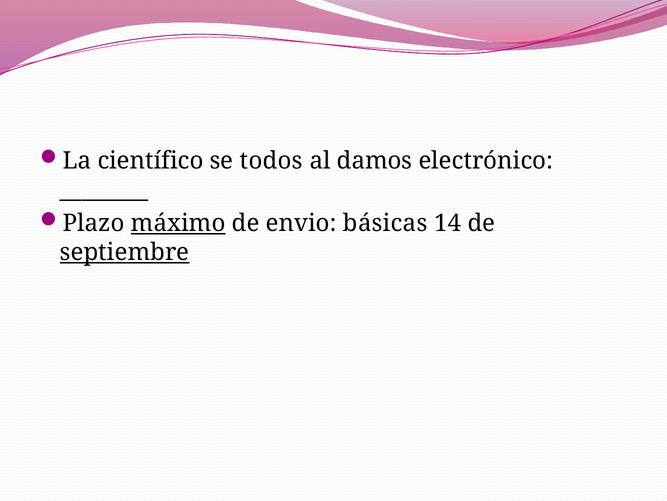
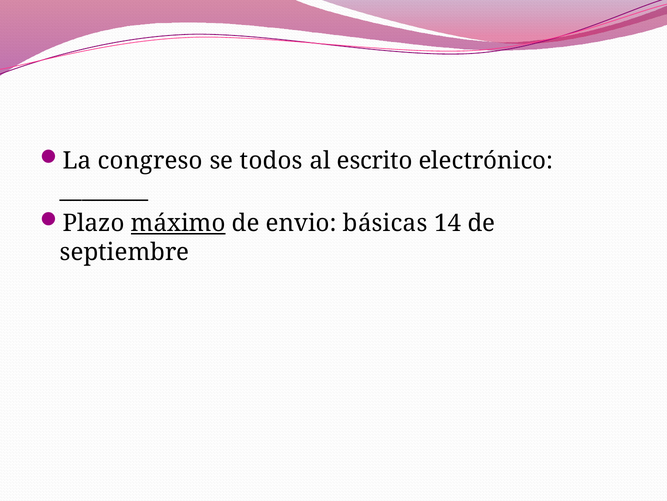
científico: científico -> congreso
damos: damos -> escrito
septiembre underline: present -> none
